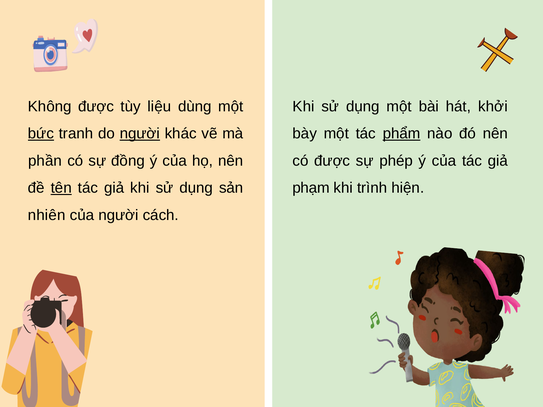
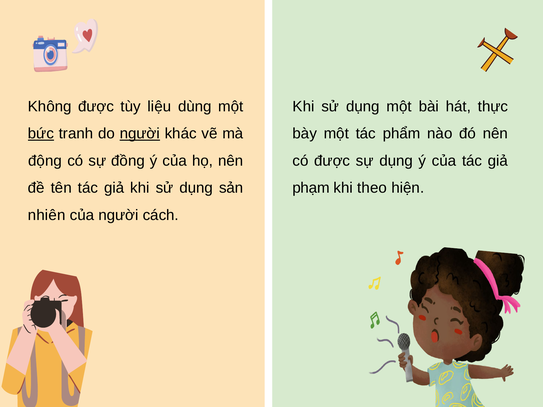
khởi: khởi -> thực
phẩm underline: present -> none
phần: phần -> động
sự phép: phép -> dụng
tên underline: present -> none
trình: trình -> theo
